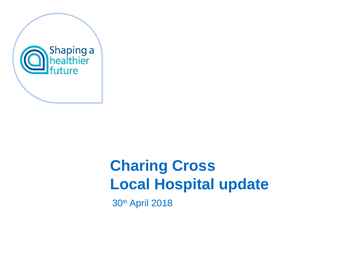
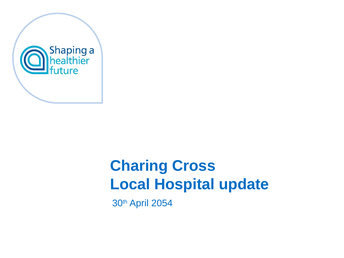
2018: 2018 -> 2054
